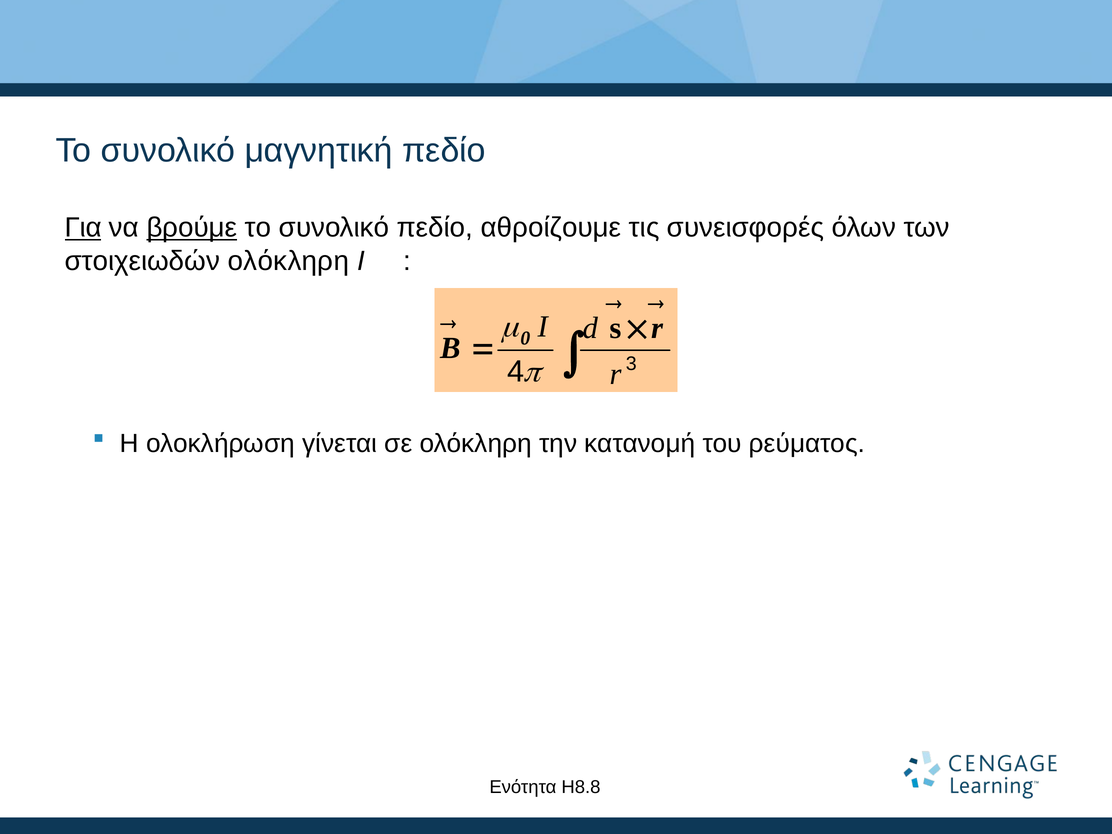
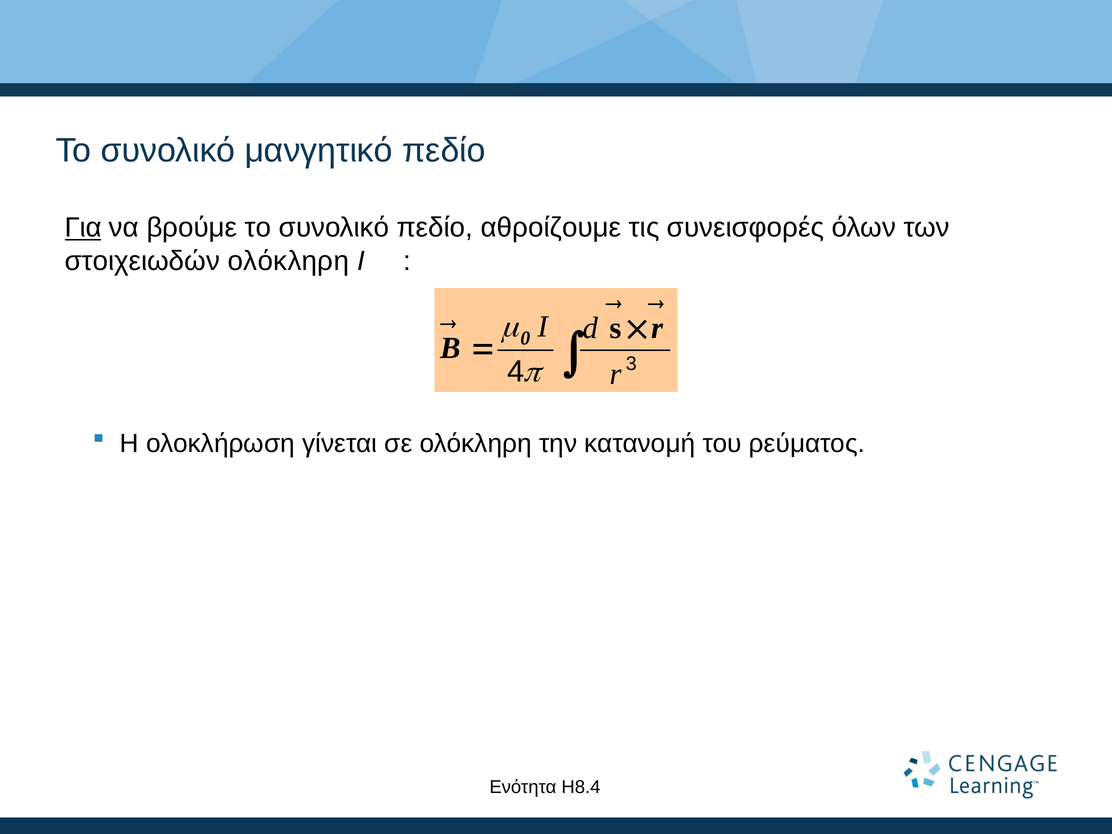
μαγνητική: μαγνητική -> μανγητικό
βρούμε underline: present -> none
Η8.8: Η8.8 -> Η8.4
